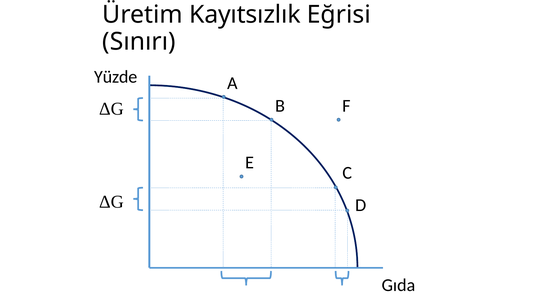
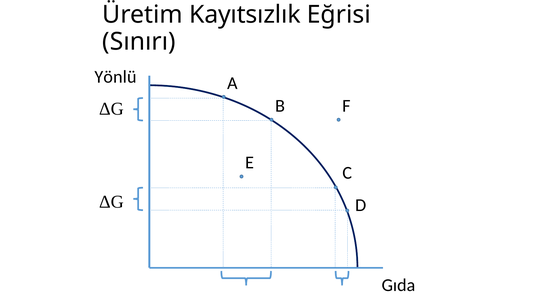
Yüzde: Yüzde -> Yönlü
